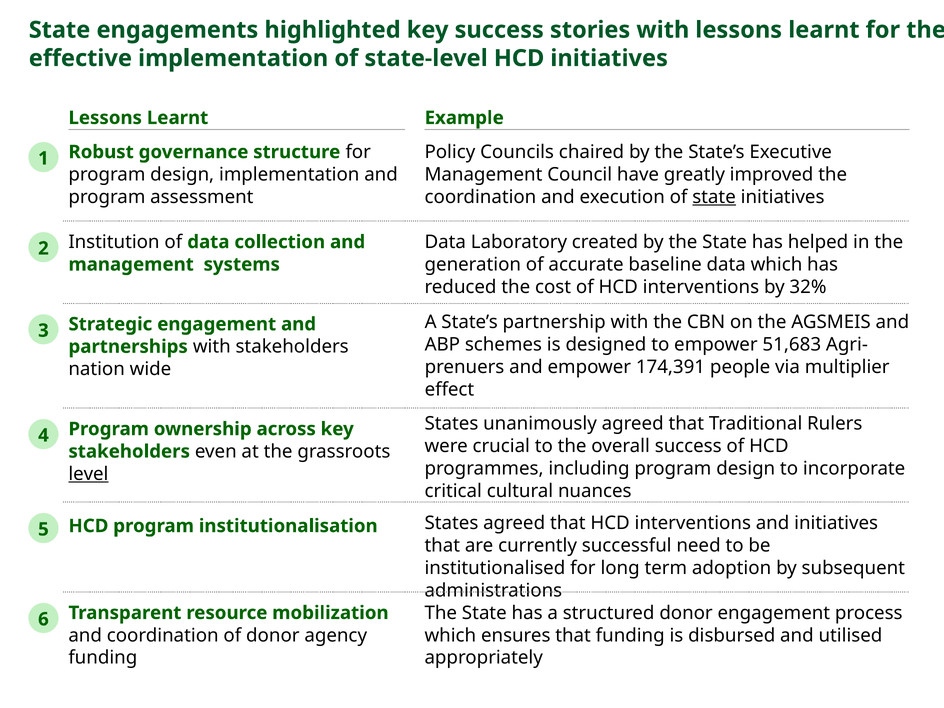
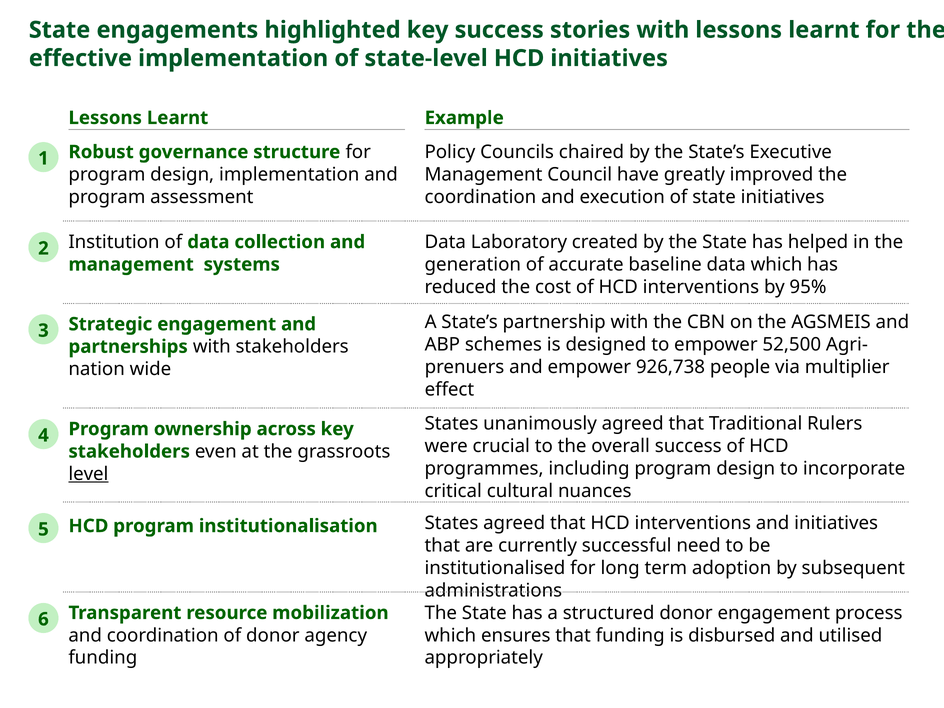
state at (714, 197) underline: present -> none
32%: 32% -> 95%
51,683: 51,683 -> 52,500
174,391: 174,391 -> 926,738
